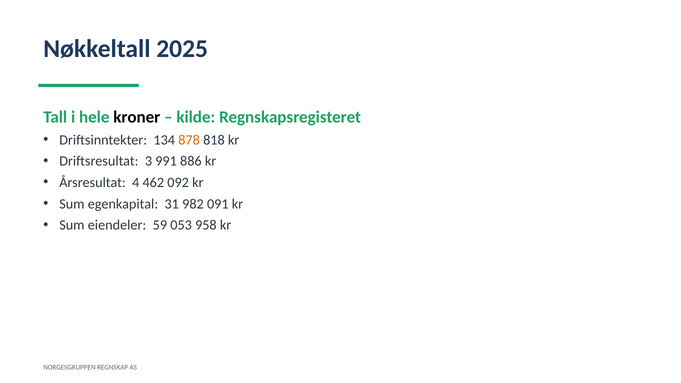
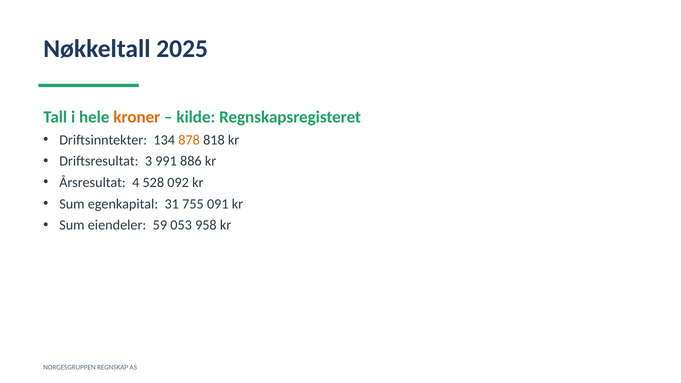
kroner colour: black -> orange
462: 462 -> 528
982: 982 -> 755
